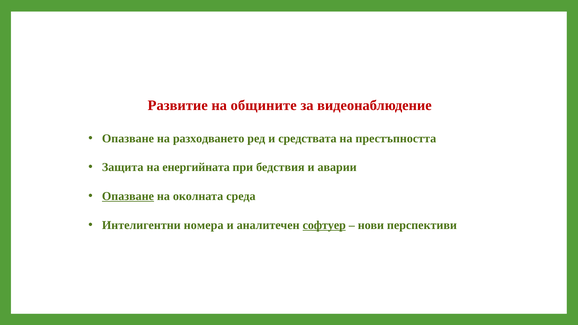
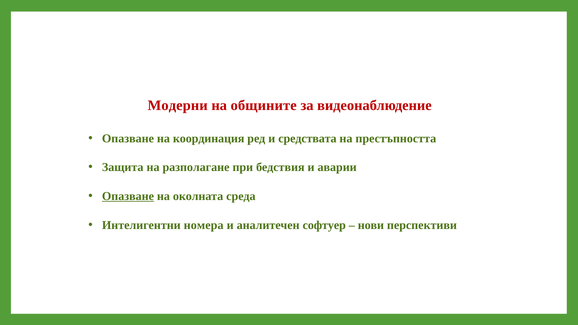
Развитие: Развитие -> Модерни
разходването: разходването -> координация
енергийната: енергийната -> разполагане
софтуер underline: present -> none
